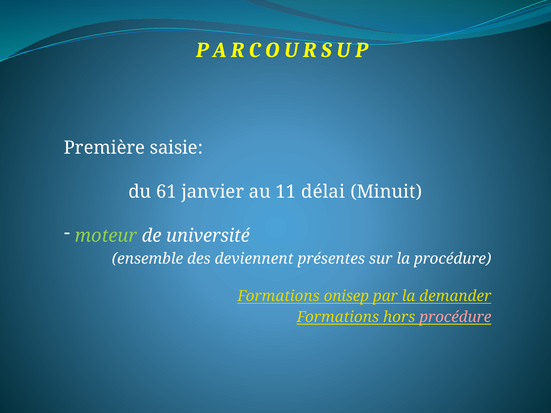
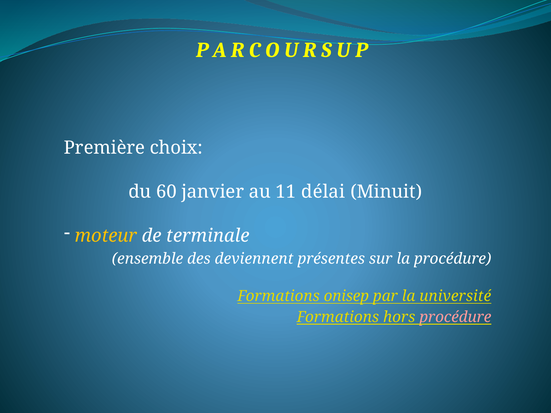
saisie: saisie -> choix
61: 61 -> 60
moteur colour: light green -> yellow
université: université -> terminale
demander: demander -> université
